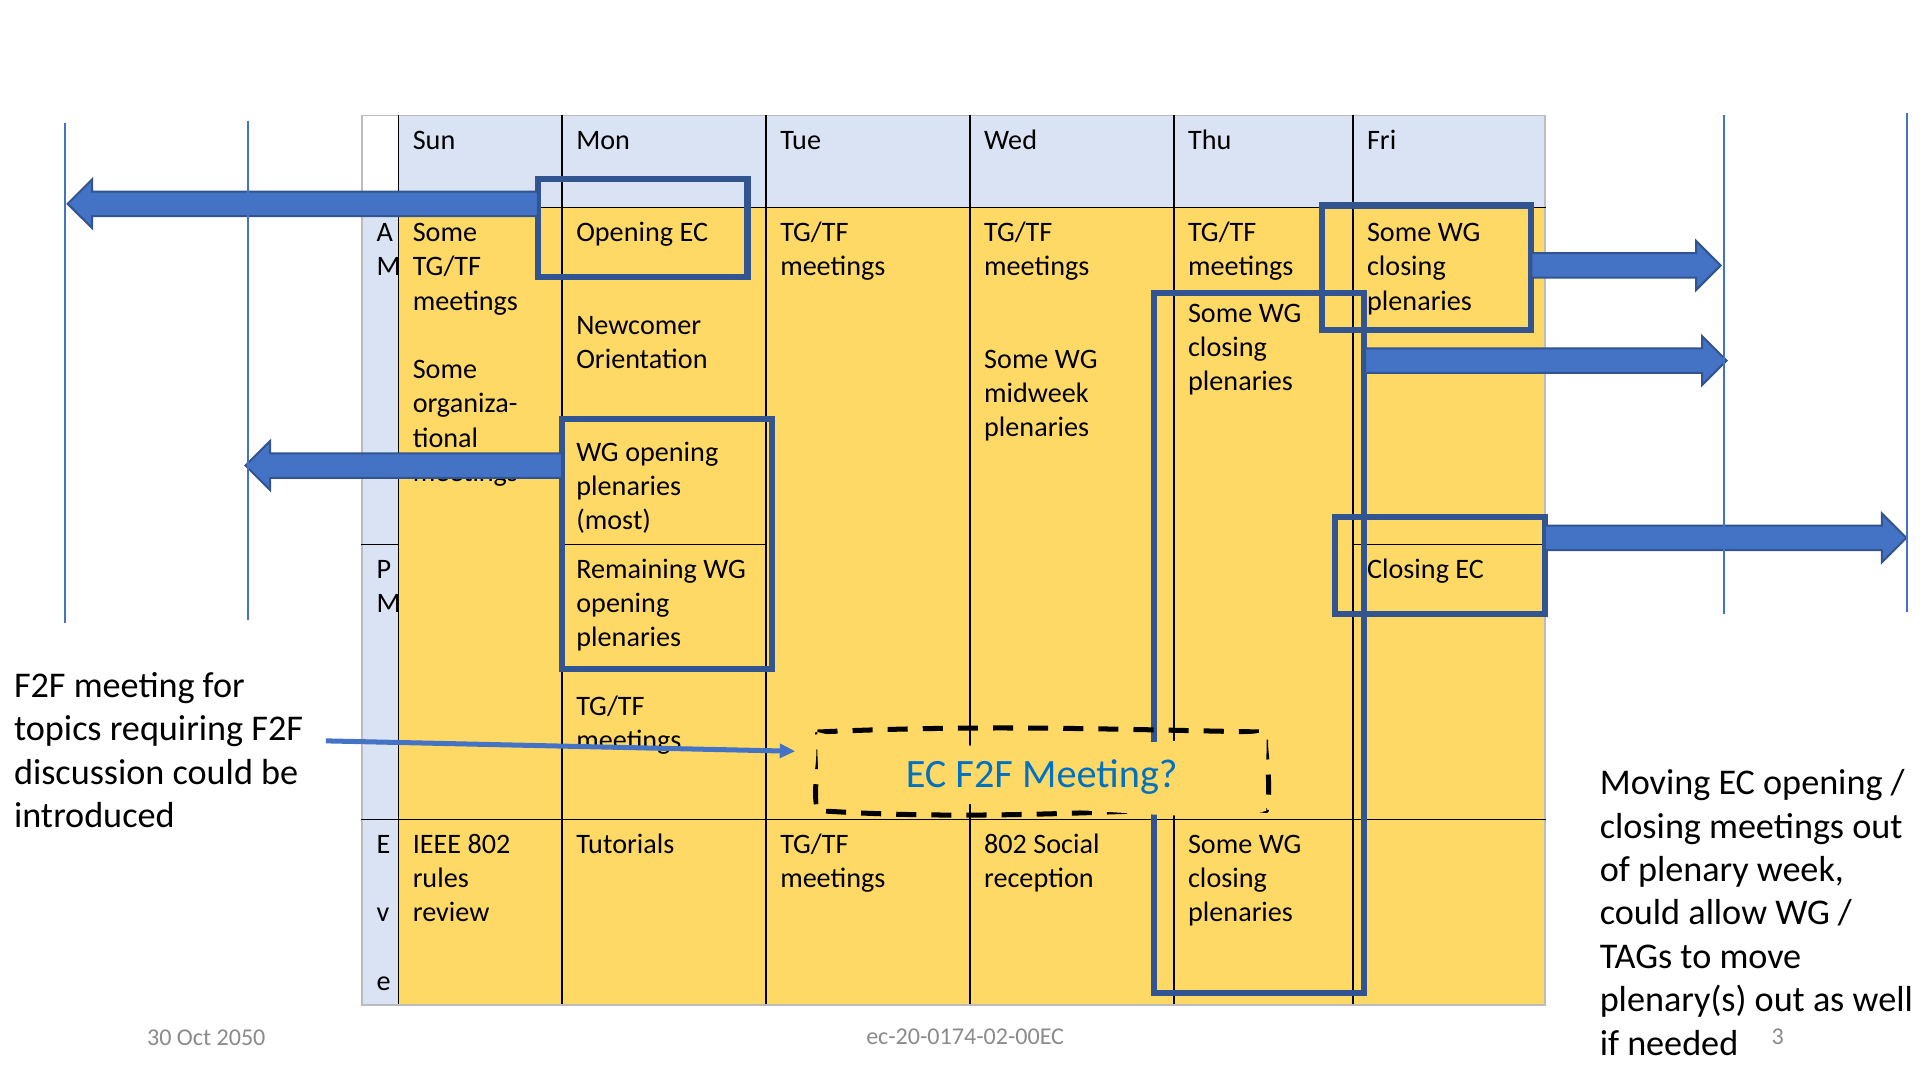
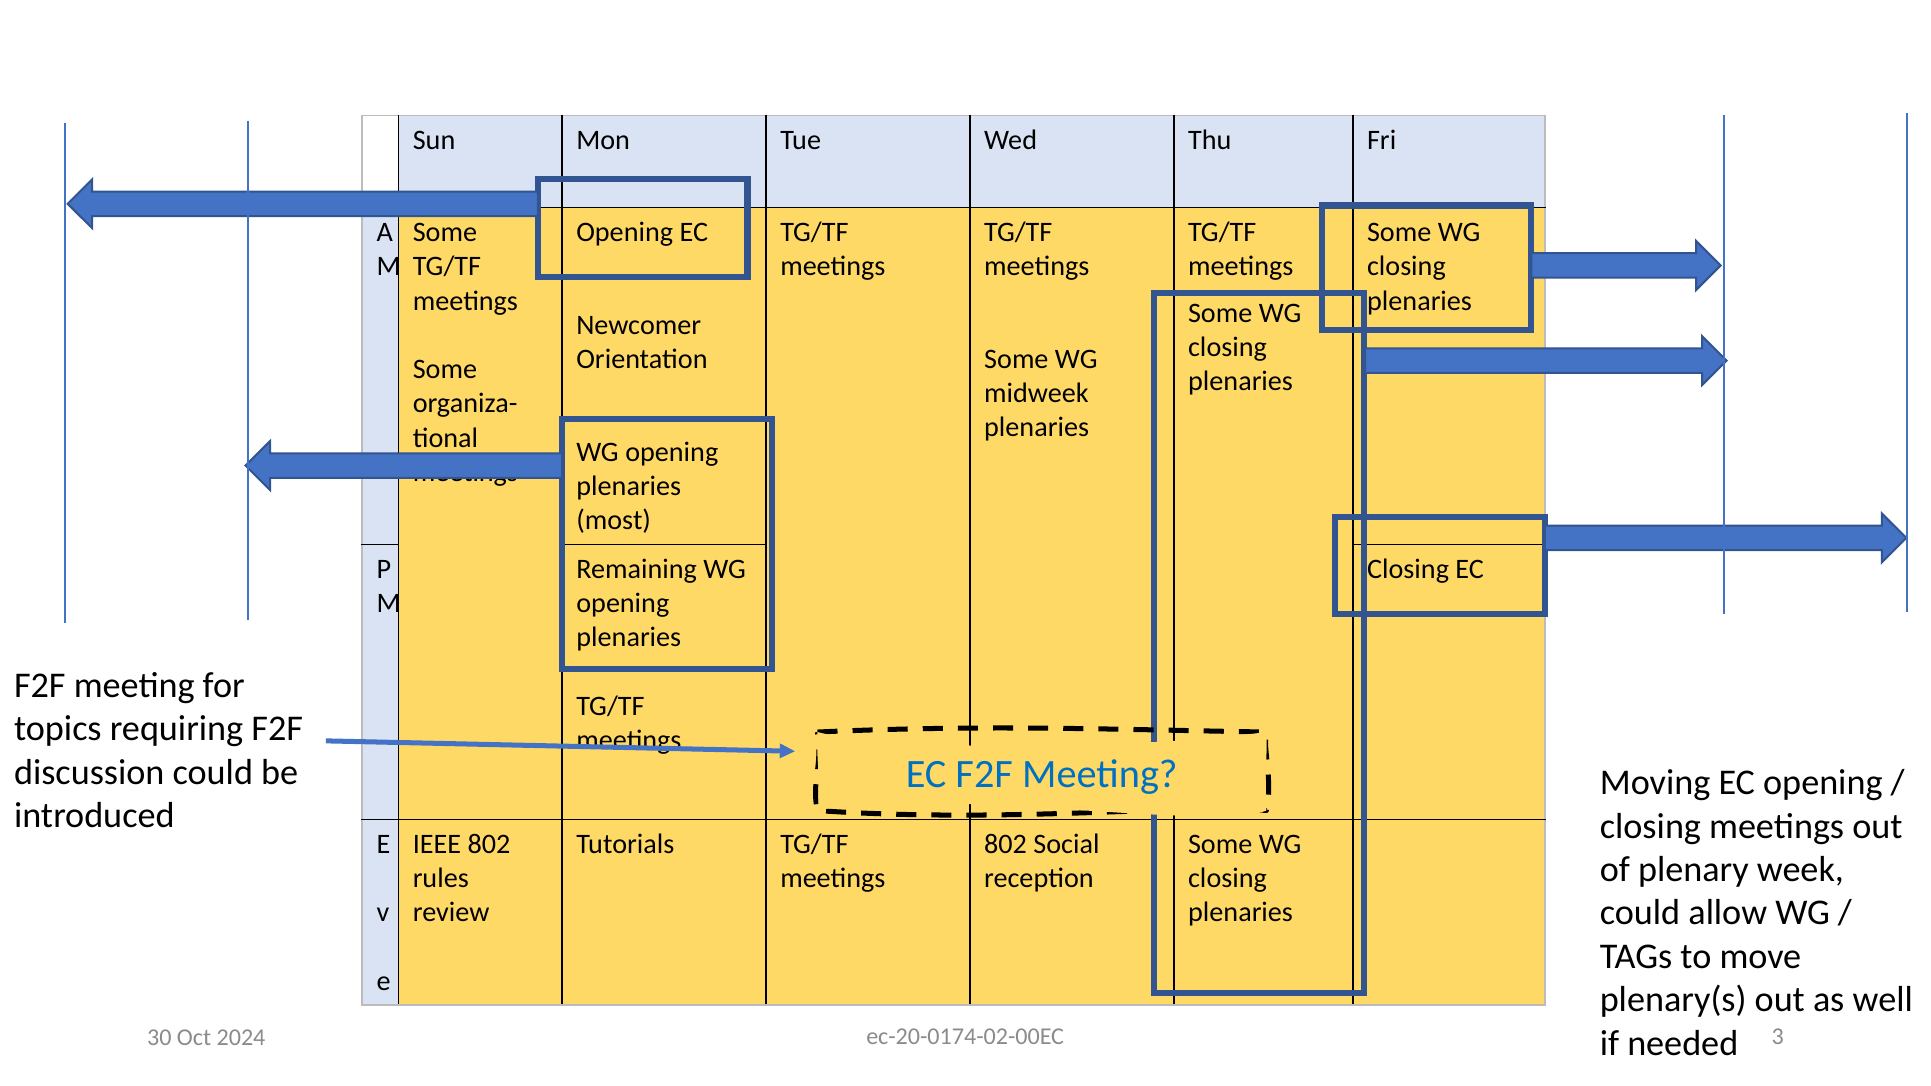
2050: 2050 -> 2024
